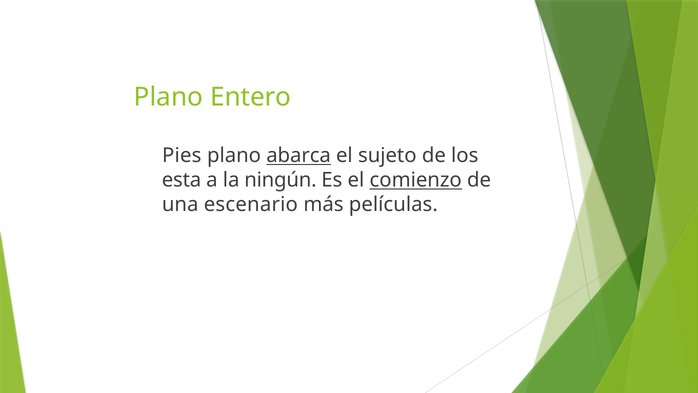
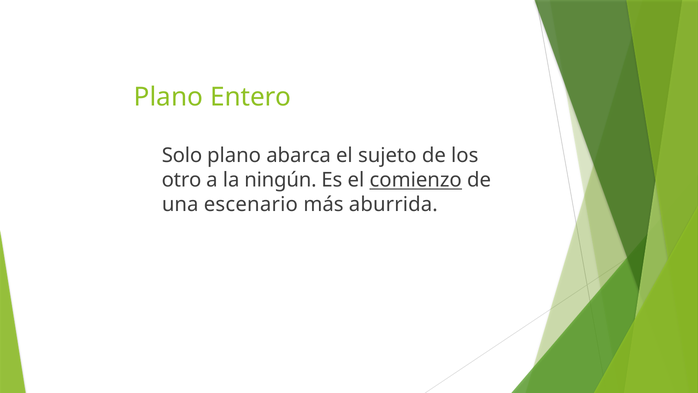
Pies: Pies -> Solo
abarca underline: present -> none
esta: esta -> otro
películas: películas -> aburrida
